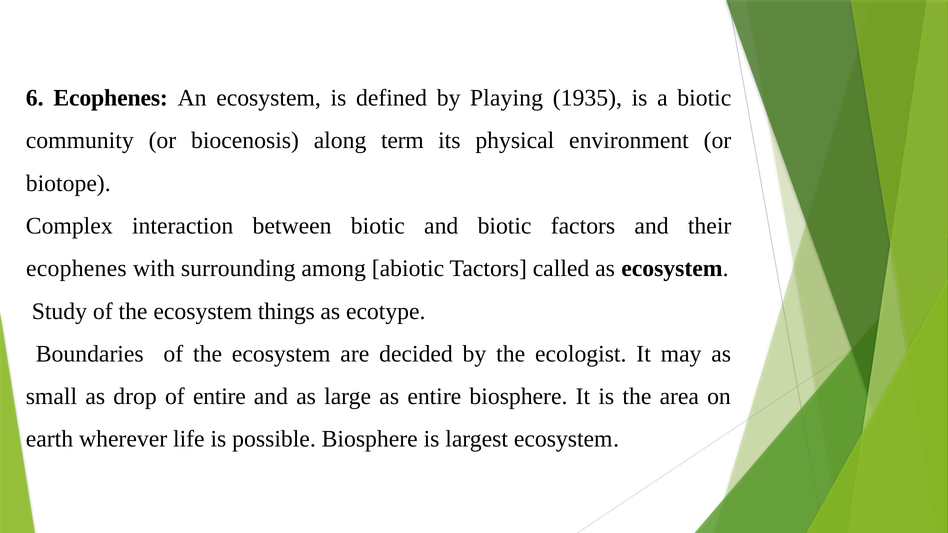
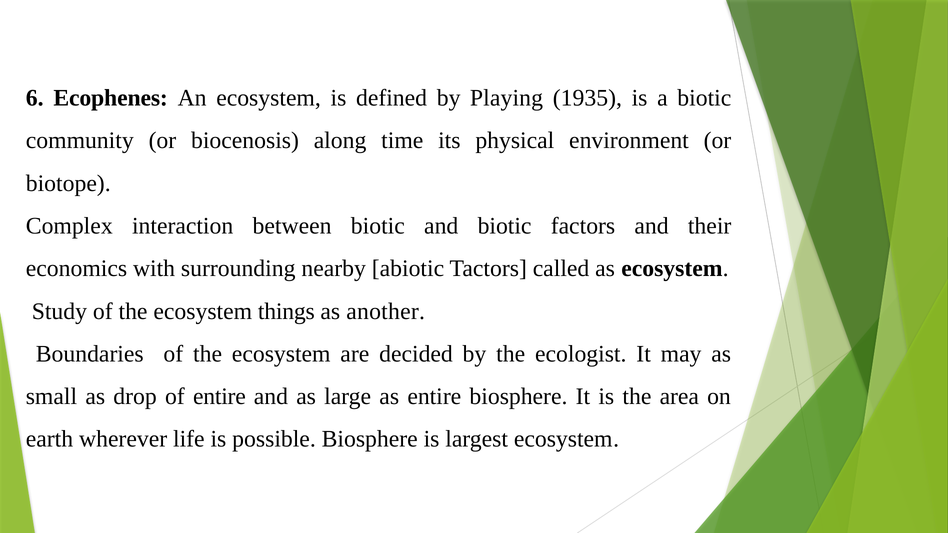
term: term -> time
ecophenes at (76, 269): ecophenes -> economics
among: among -> nearby
ecotype: ecotype -> another
